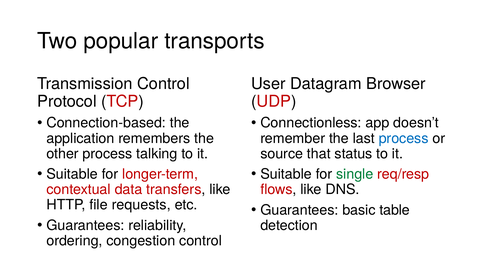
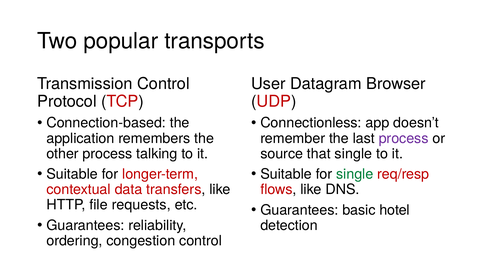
process at (404, 138) colour: blue -> purple
that status: status -> single
table: table -> hotel
